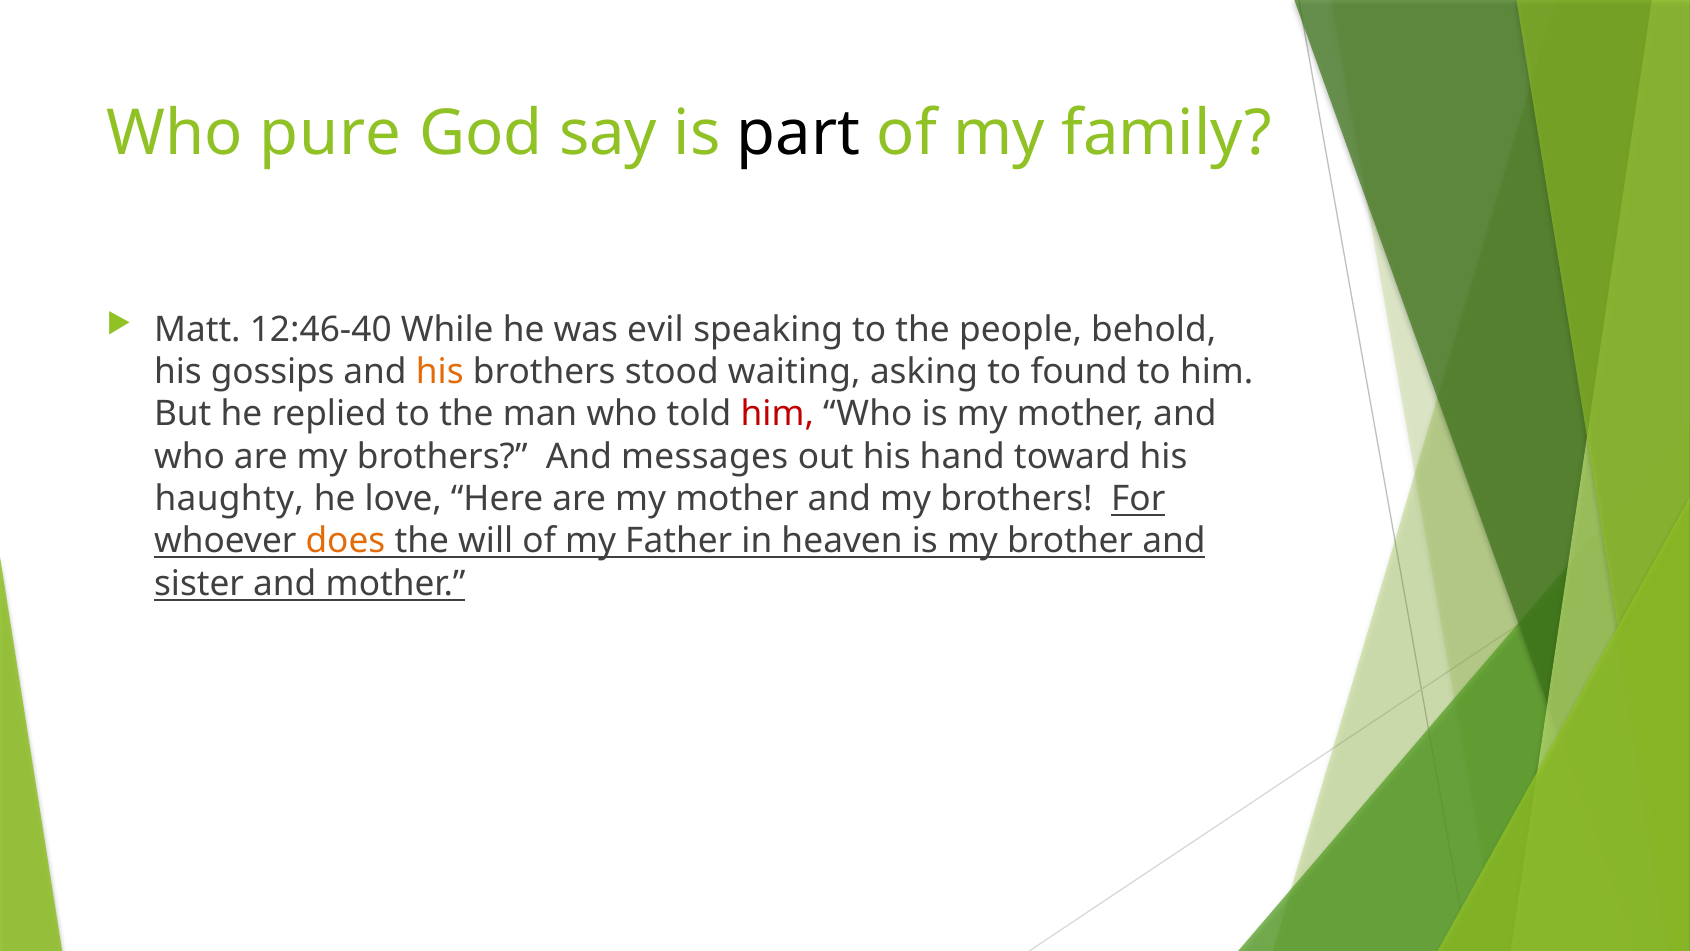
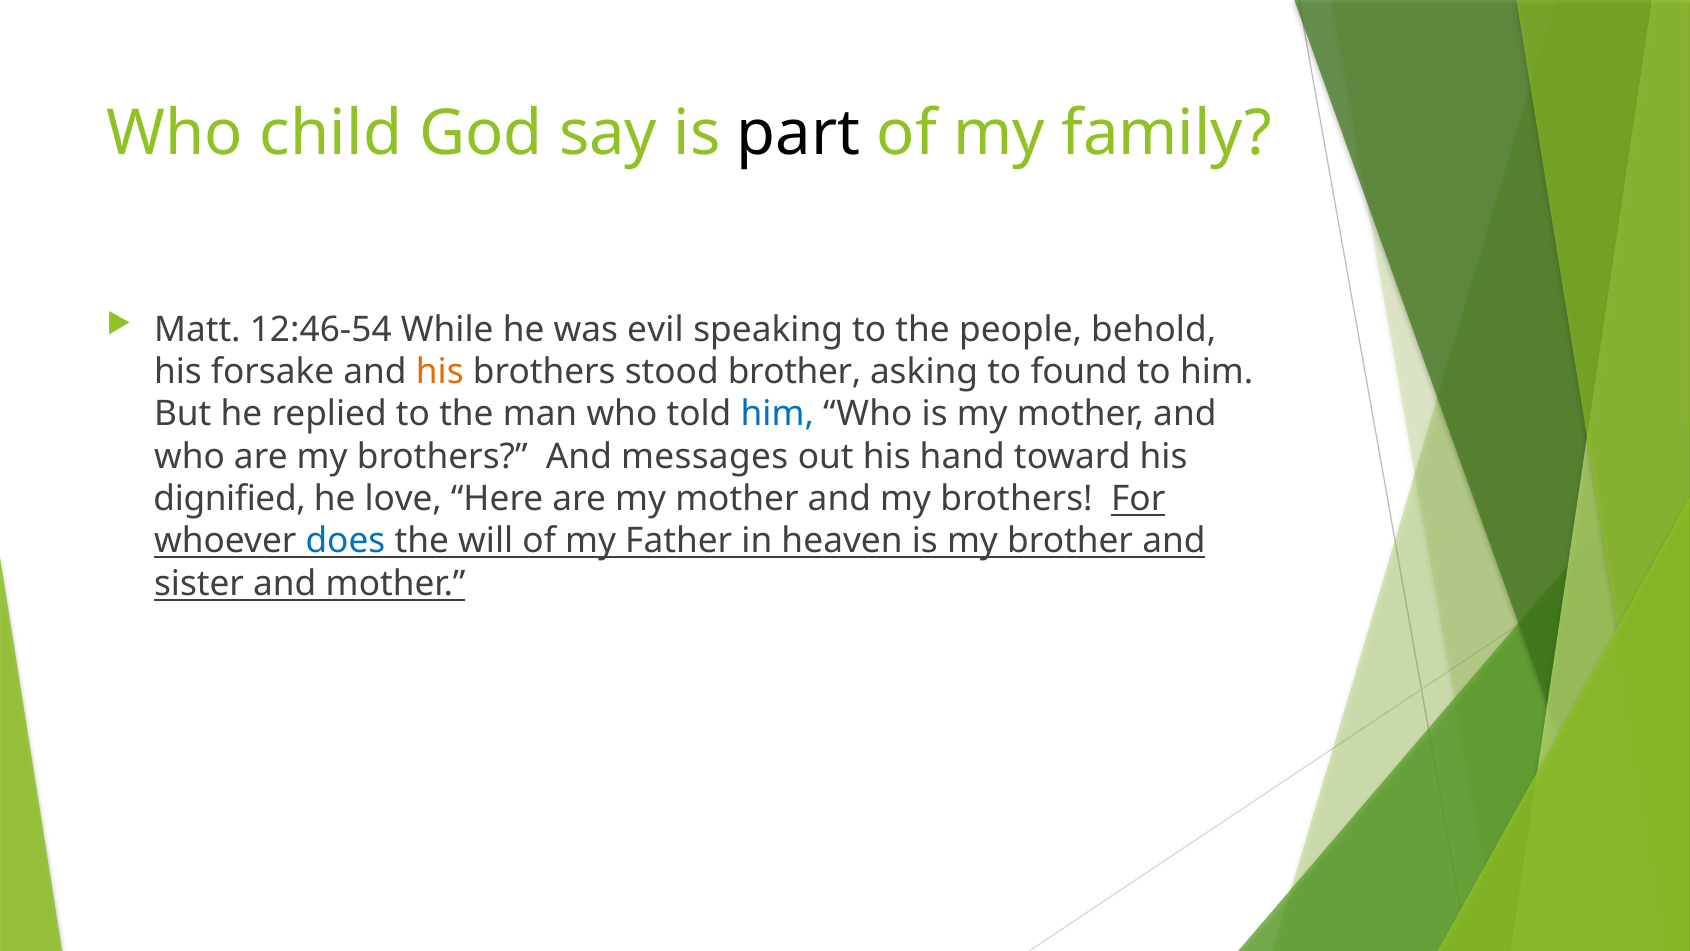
pure: pure -> child
12:46-40: 12:46-40 -> 12:46-54
gossips: gossips -> forsake
stood waiting: waiting -> brother
him at (777, 414) colour: red -> blue
haughty: haughty -> dignified
does colour: orange -> blue
